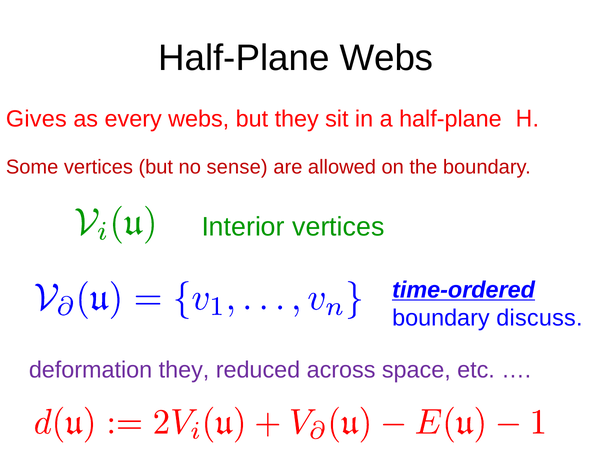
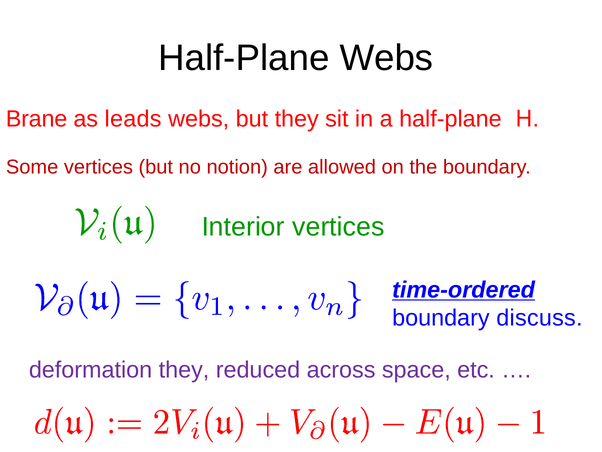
Gives: Gives -> Brane
every: every -> leads
sense: sense -> notion
